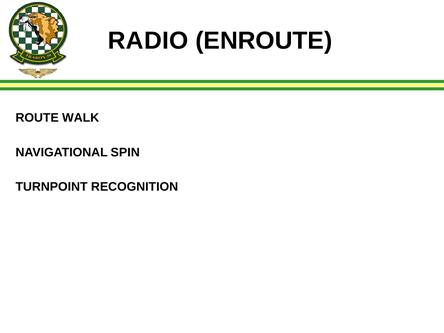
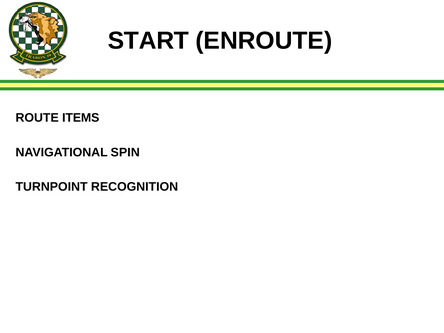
RADIO: RADIO -> START
WALK: WALK -> ITEMS
